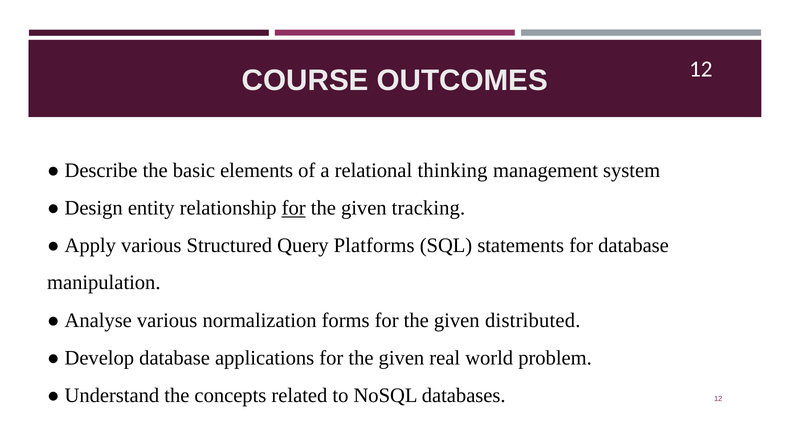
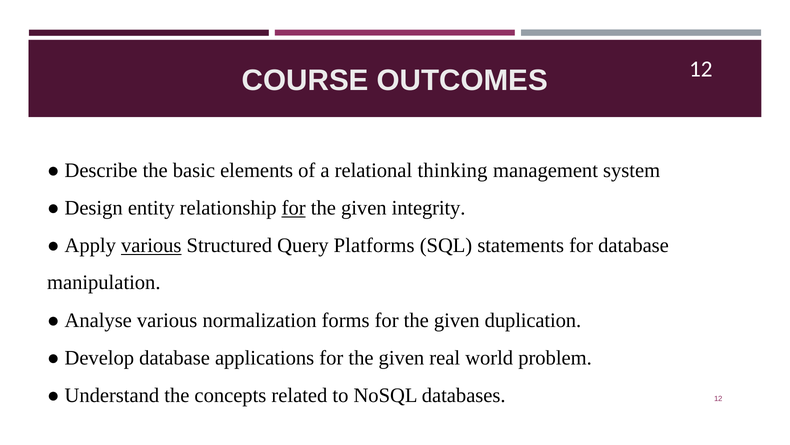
tracking: tracking -> integrity
various at (151, 245) underline: none -> present
distributed: distributed -> duplication
